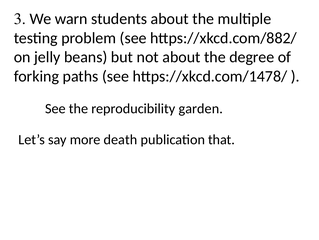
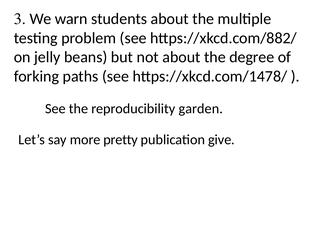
death: death -> pretty
that: that -> give
